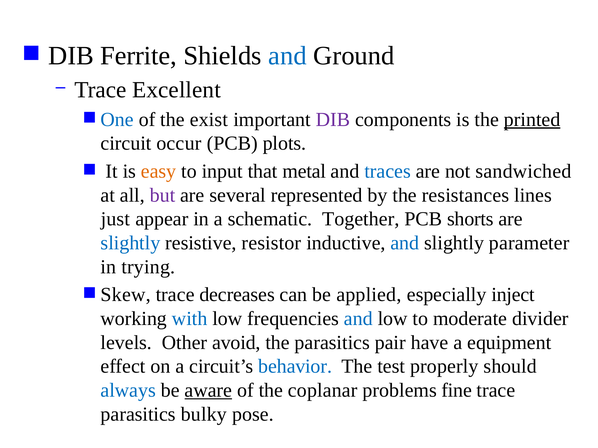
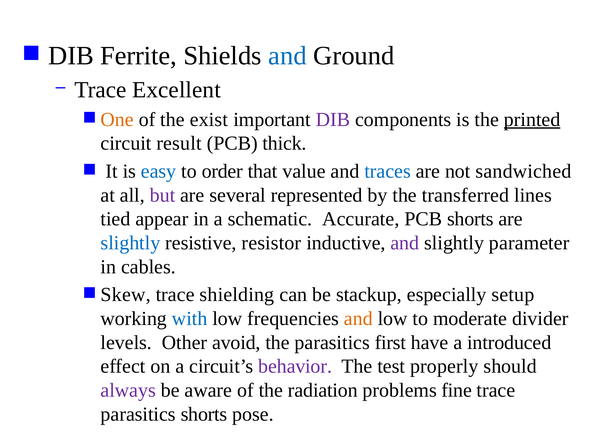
One colour: blue -> orange
occur: occur -> result
plots: plots -> thick
easy colour: orange -> blue
input: input -> order
metal: metal -> value
resistances: resistances -> transferred
just: just -> tied
Together: Together -> Accurate
and at (405, 243) colour: blue -> purple
trying: trying -> cables
decreases: decreases -> shielding
applied: applied -> stackup
inject: inject -> setup
and at (358, 319) colour: blue -> orange
pair: pair -> first
equipment: equipment -> introduced
behavior colour: blue -> purple
always colour: blue -> purple
aware underline: present -> none
coplanar: coplanar -> radiation
parasitics bulky: bulky -> shorts
